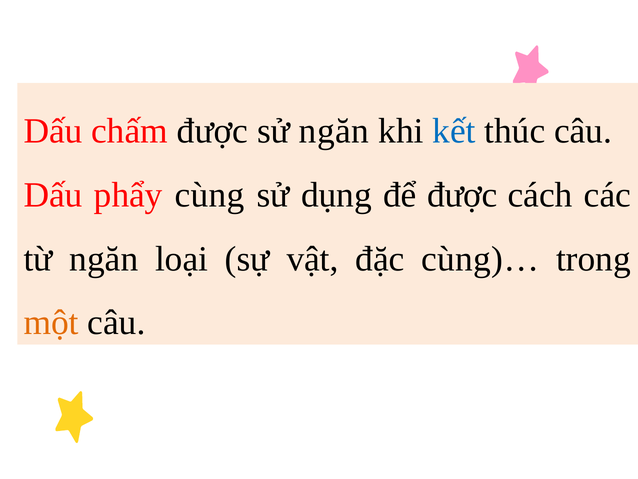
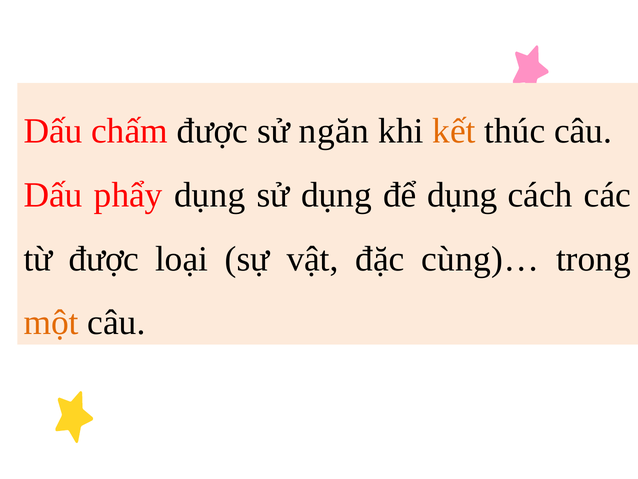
kết colour: blue -> orange
phẩy cùng: cùng -> dụng
để được: được -> dụng
từ ngăn: ngăn -> được
